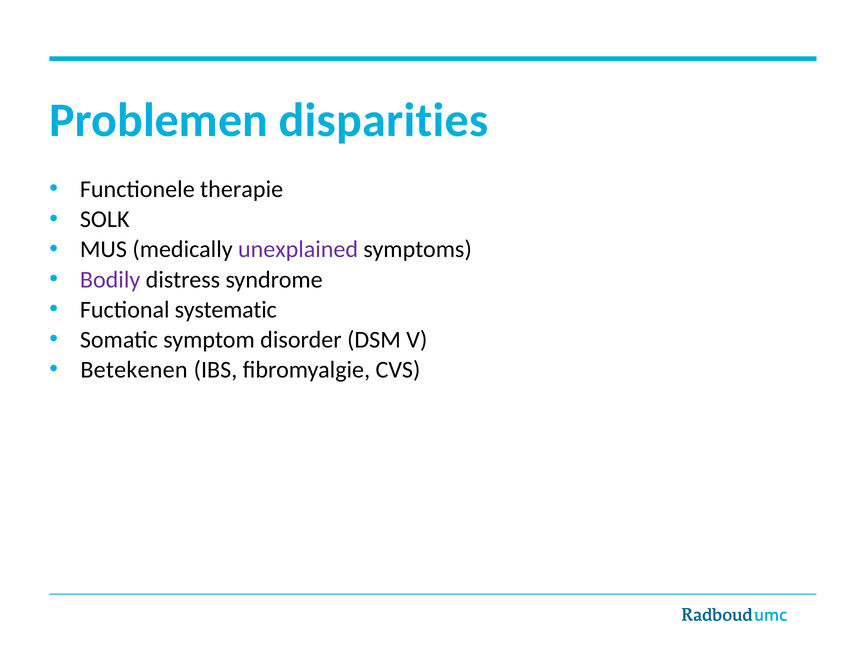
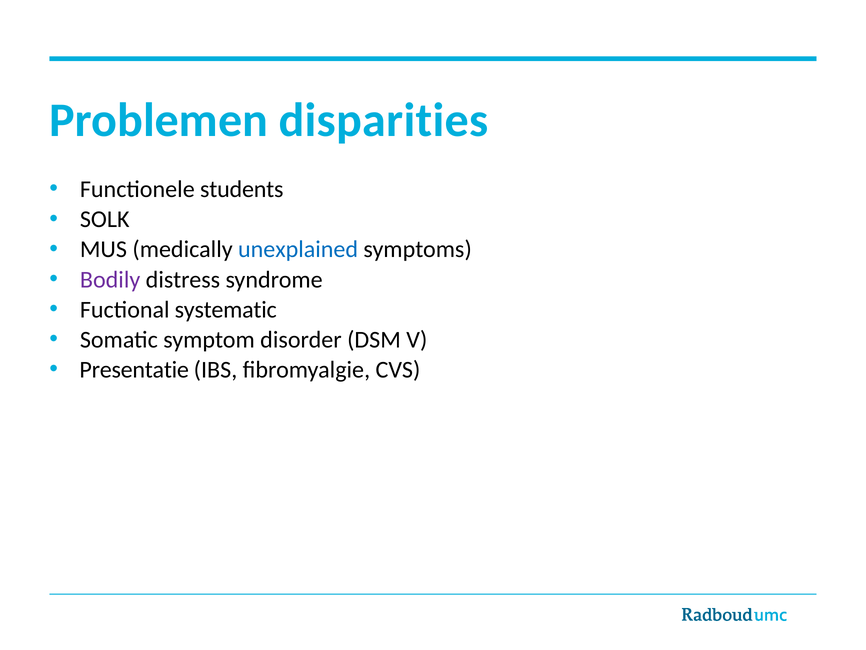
therapie: therapie -> students
unexplained colour: purple -> blue
Betekenen: Betekenen -> Presentatie
